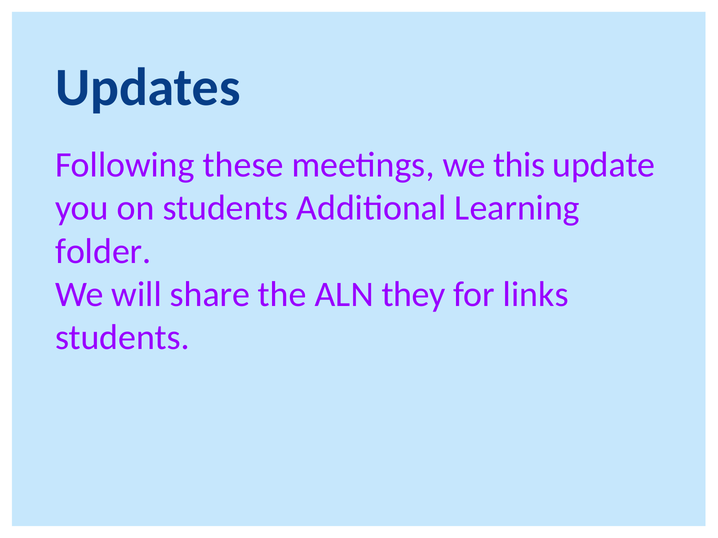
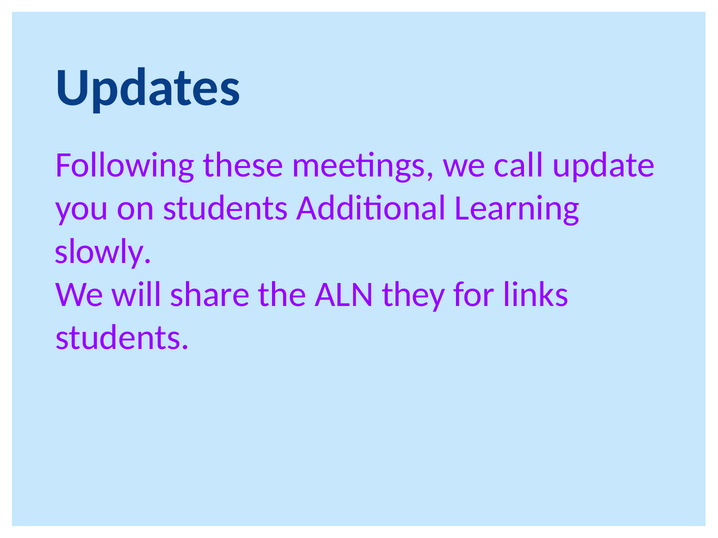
this: this -> call
folder: folder -> slowly
